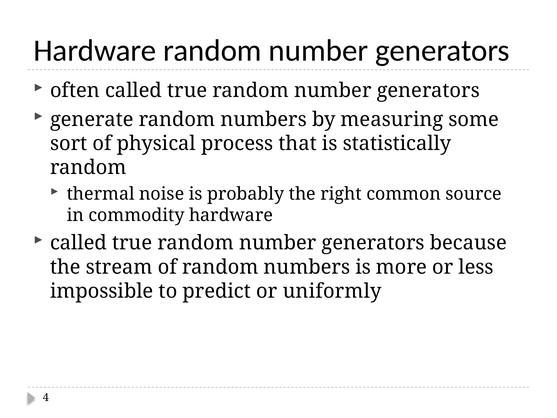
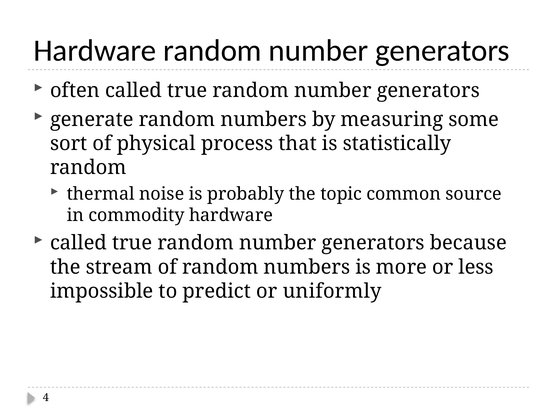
right: right -> topic
